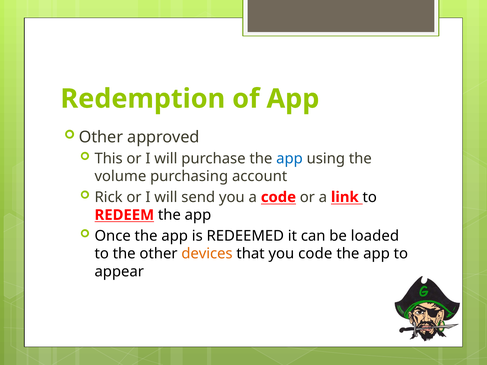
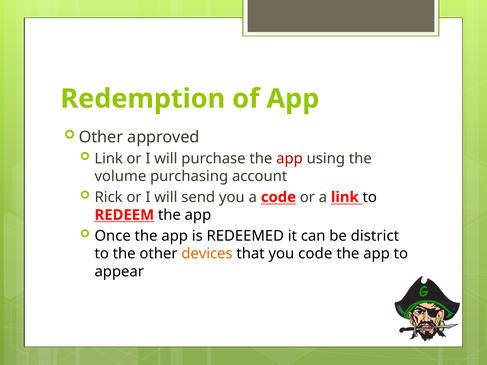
This at (109, 159): This -> Link
app at (290, 159) colour: blue -> red
loaded: loaded -> district
